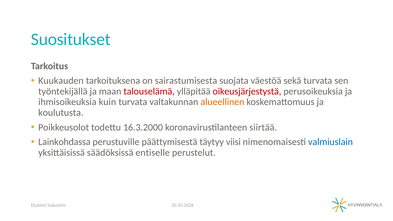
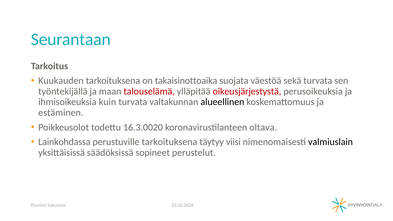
Suositukset: Suositukset -> Seurantaan
sairastumisesta: sairastumisesta -> takaisinottoaika
alueellinen colour: orange -> black
koulutusta: koulutusta -> estäminen
16.3.2000: 16.3.2000 -> 16.3.0020
siirtää: siirtää -> oltava
perustuville päättymisestä: päättymisestä -> tarkoituksena
valmiuslain colour: blue -> black
entiselle: entiselle -> sopineet
